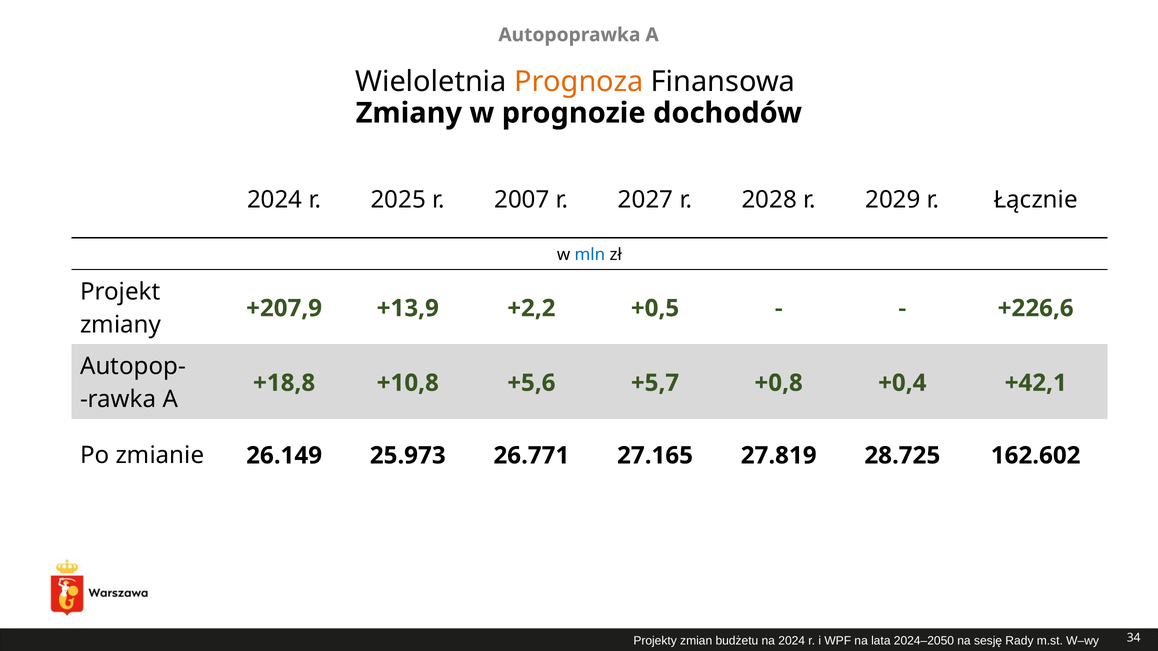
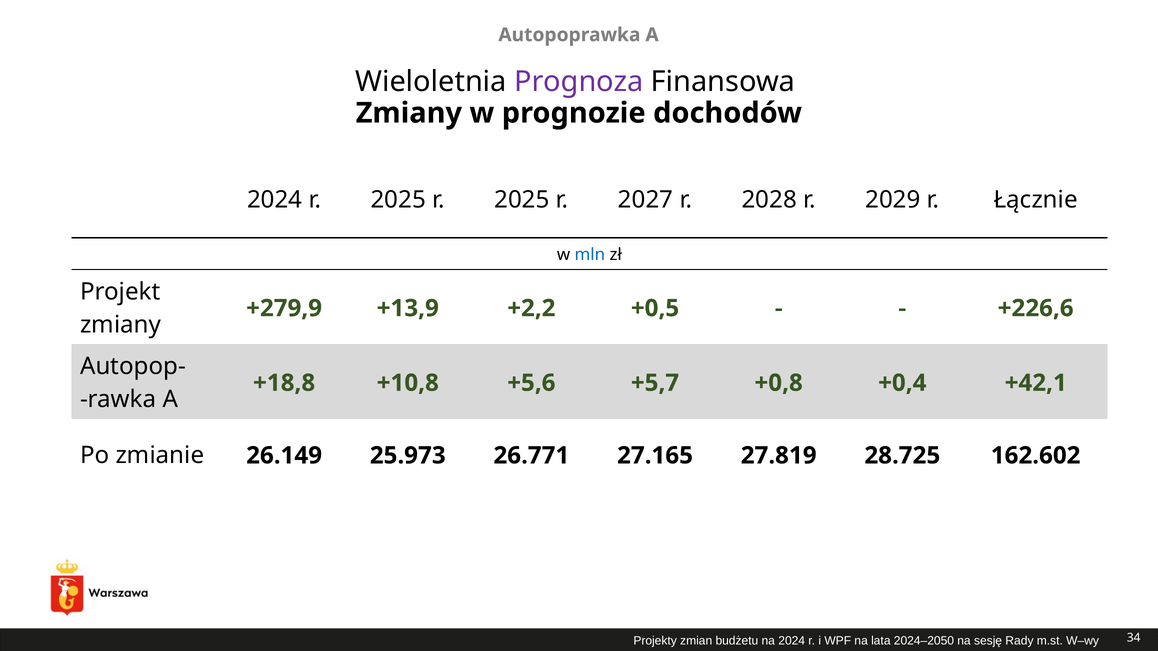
Prognoza colour: orange -> purple
2025 r 2007: 2007 -> 2025
+207,9: +207,9 -> +279,9
